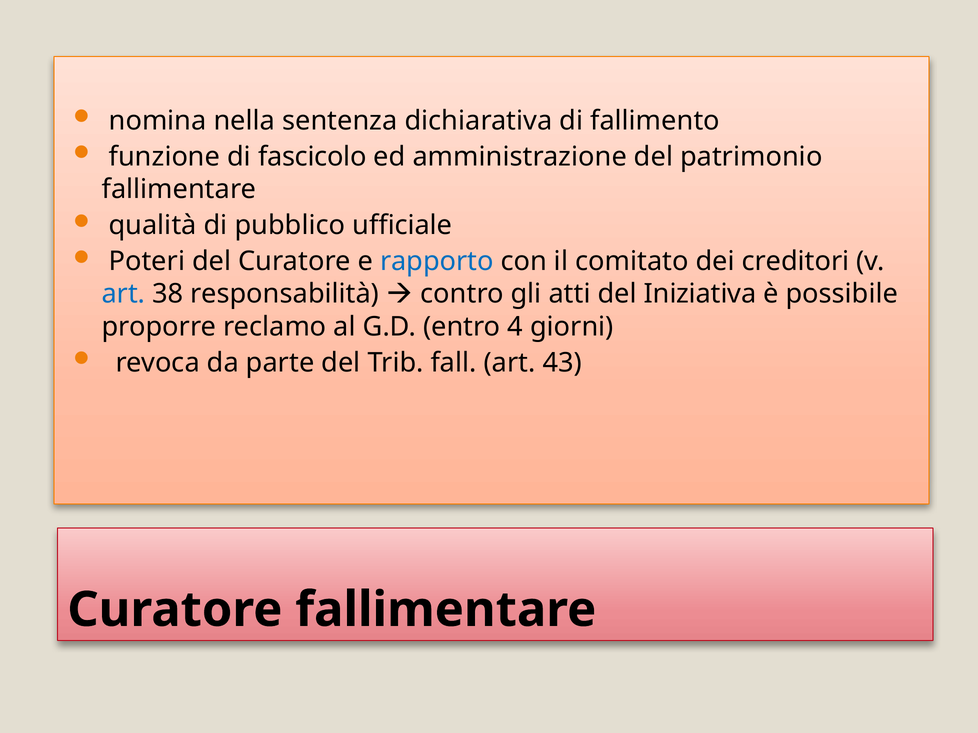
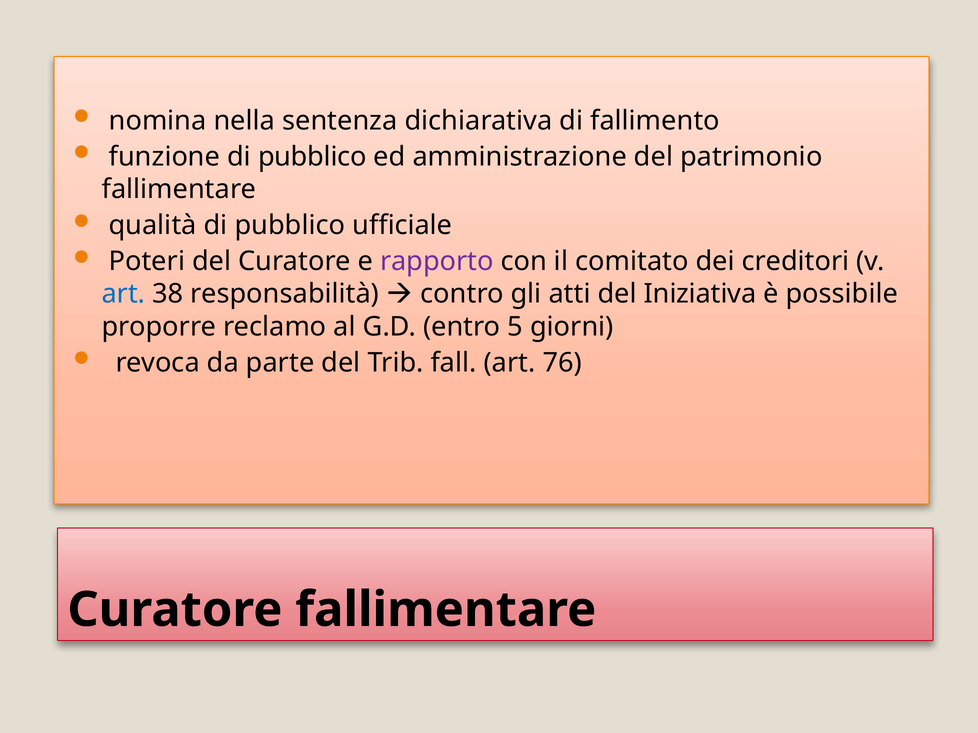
funzione di fascicolo: fascicolo -> pubblico
rapporto colour: blue -> purple
4: 4 -> 5
43: 43 -> 76
